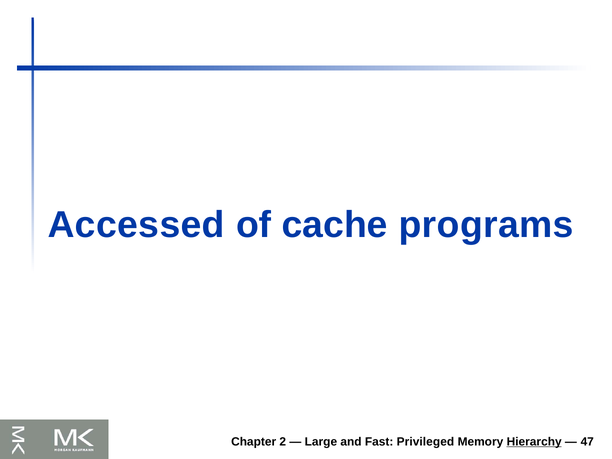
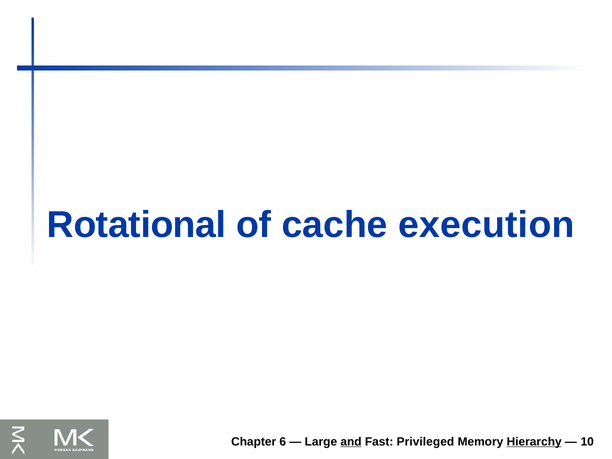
Accessed: Accessed -> Rotational
programs: programs -> execution
2: 2 -> 6
and underline: none -> present
47: 47 -> 10
